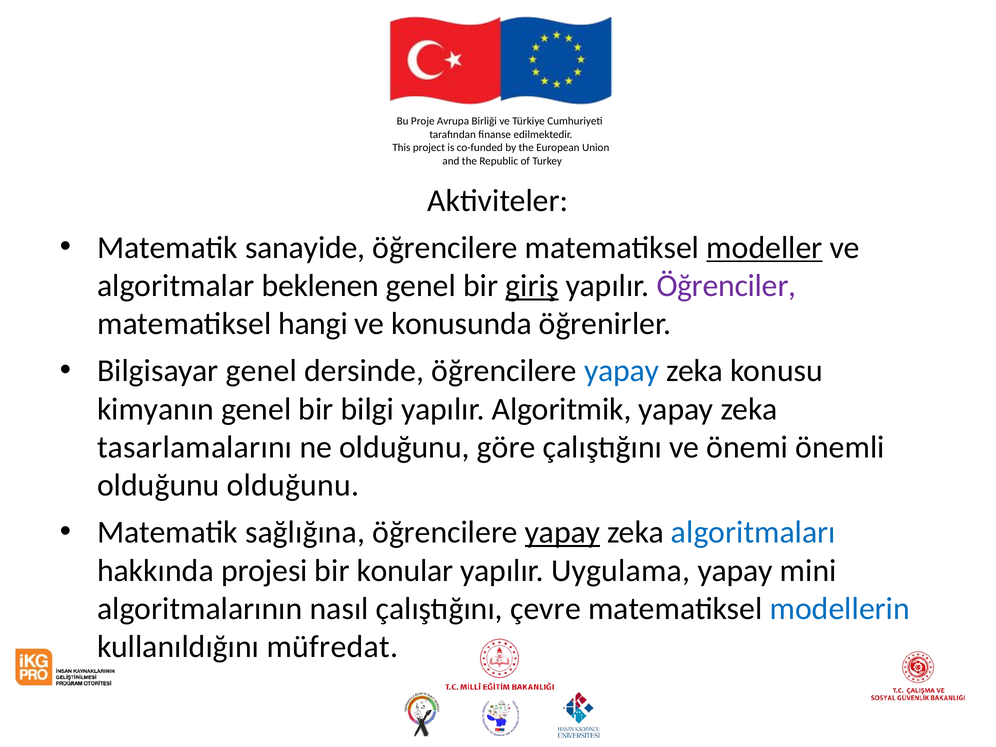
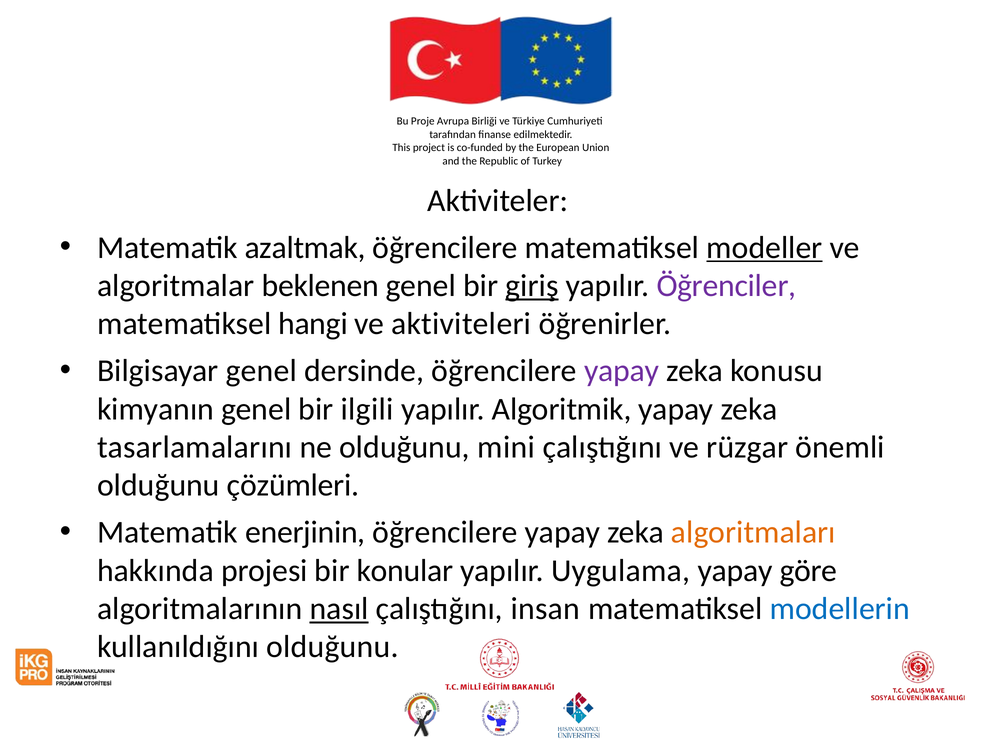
sanayide: sanayide -> azaltmak
konusunda: konusunda -> aktiviteleri
yapay at (622, 371) colour: blue -> purple
bilgi: bilgi -> ilgili
göre: göre -> mini
önemi: önemi -> rüzgar
olduğunu olduğunu: olduğunu -> çözümleri
sağlığına: sağlığına -> enerjinin
yapay at (562, 532) underline: present -> none
algoritmaları colour: blue -> orange
mini: mini -> göre
nasıl underline: none -> present
çevre: çevre -> insan
kullanıldığını müfredat: müfredat -> olduğunu
